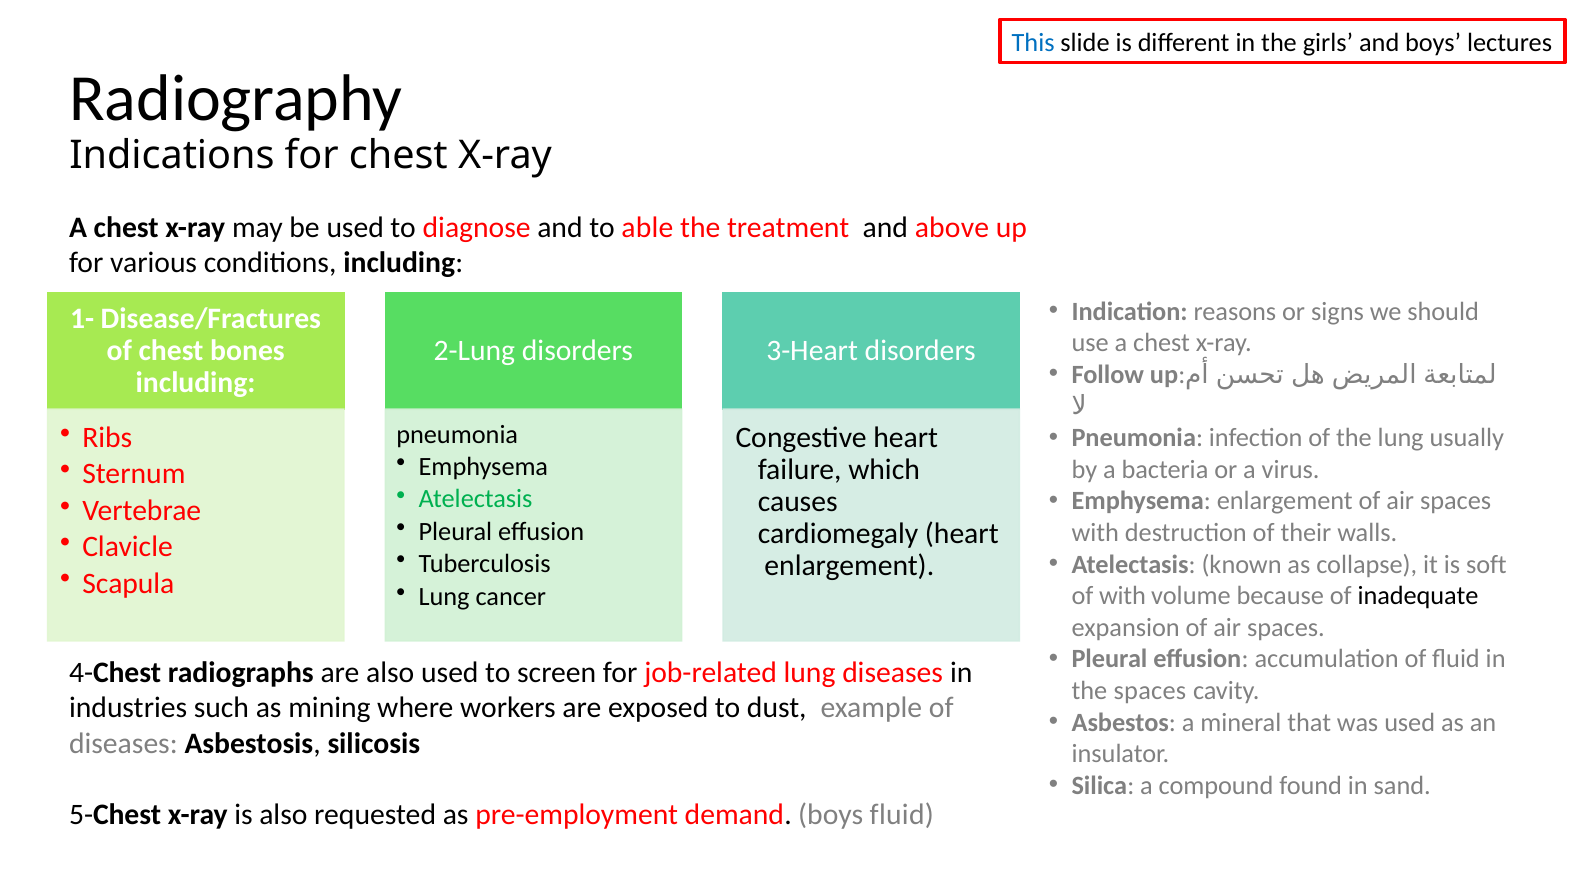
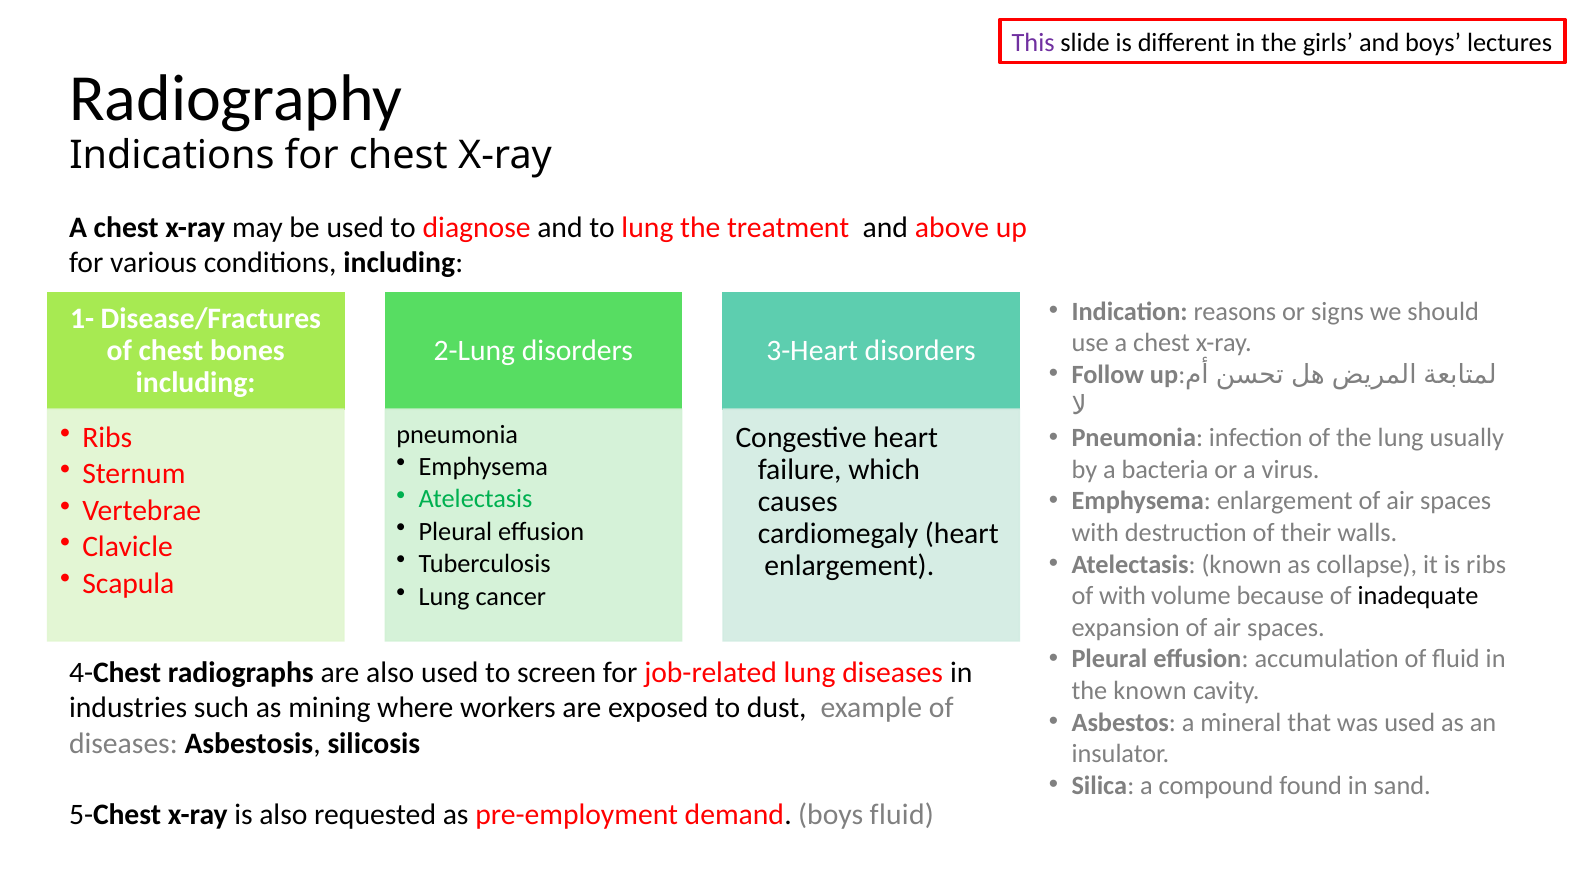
This colour: blue -> purple
to able: able -> lung
is soft: soft -> ribs
the spaces: spaces -> known
